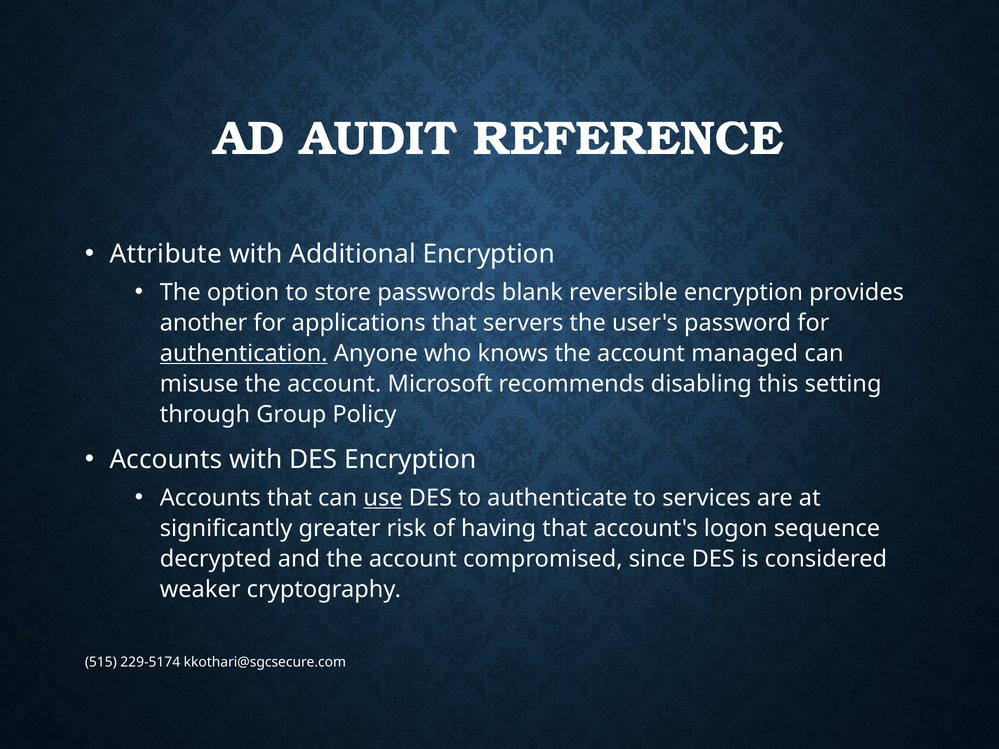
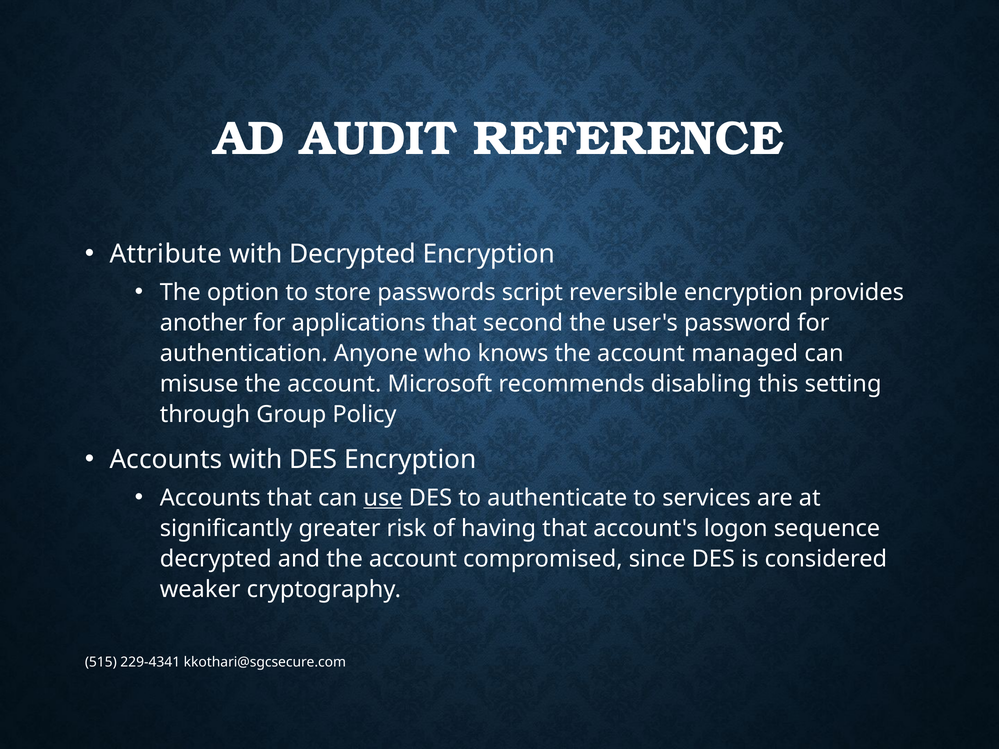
with Additional: Additional -> Decrypted
blank: blank -> script
servers: servers -> second
authentication underline: present -> none
229-5174: 229-5174 -> 229-4341
